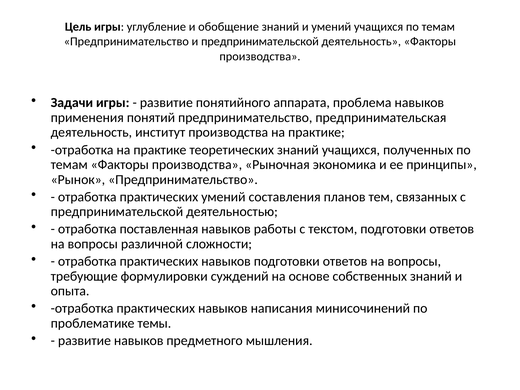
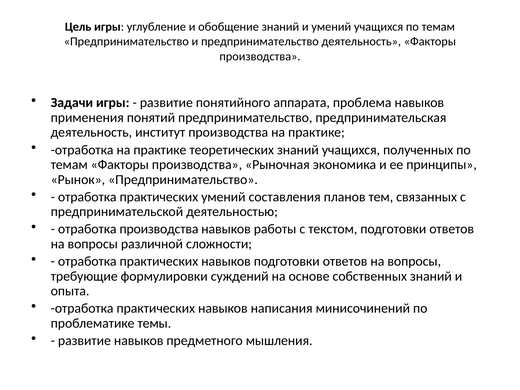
и предпринимательской: предпринимательской -> предпринимательство
отработка поставленная: поставленная -> производства
